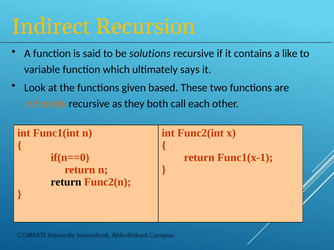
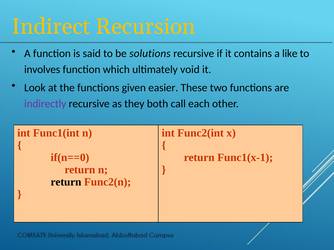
variable: variable -> involves
says: says -> void
based: based -> easier
indirectly colour: orange -> purple
